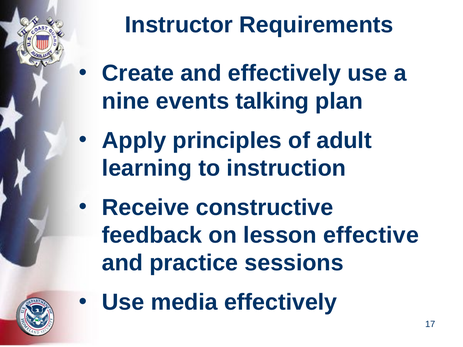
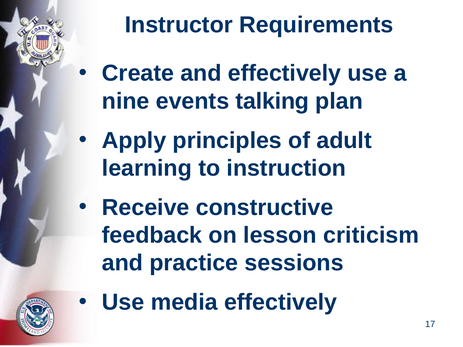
effective: effective -> criticism
